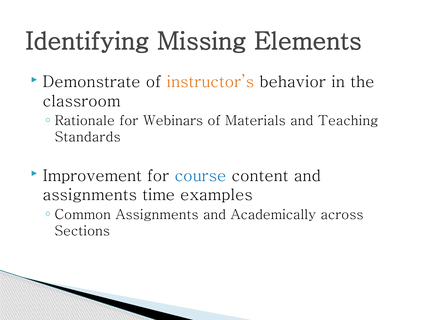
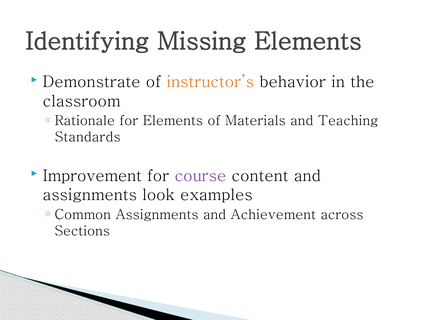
for Webinars: Webinars -> Elements
course colour: blue -> purple
time: time -> look
Academically: Academically -> Achievement
